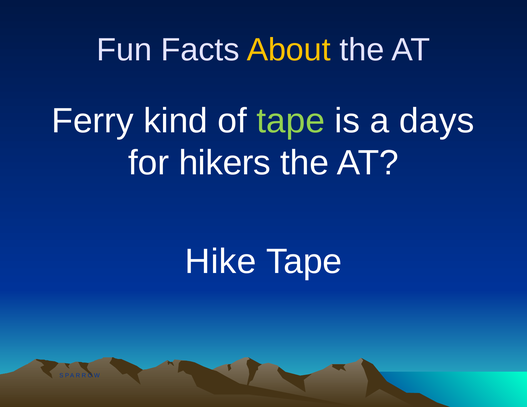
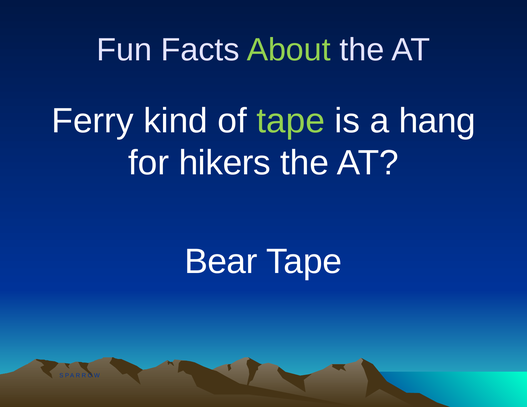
About colour: yellow -> light green
days: days -> hang
Hike: Hike -> Bear
